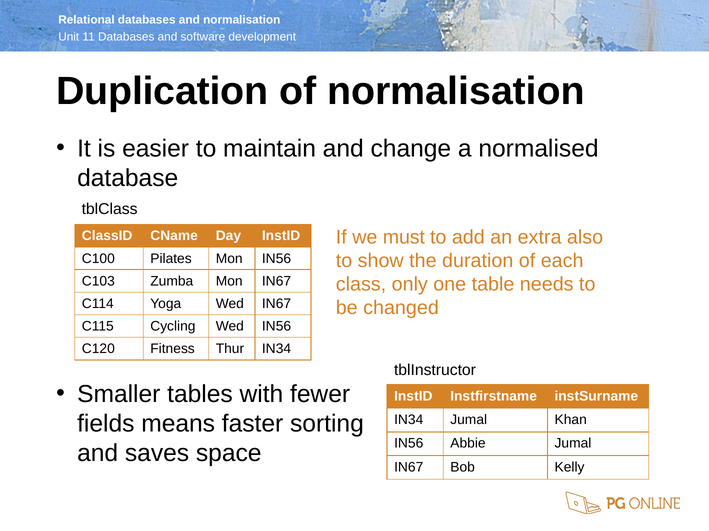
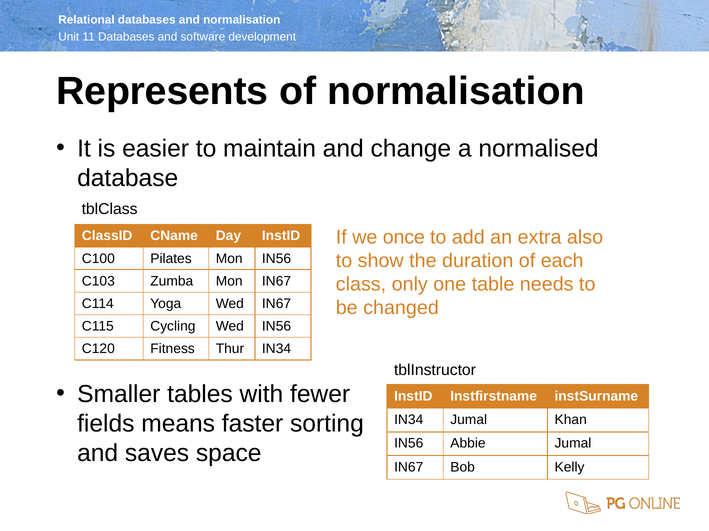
Duplication: Duplication -> Represents
must: must -> once
